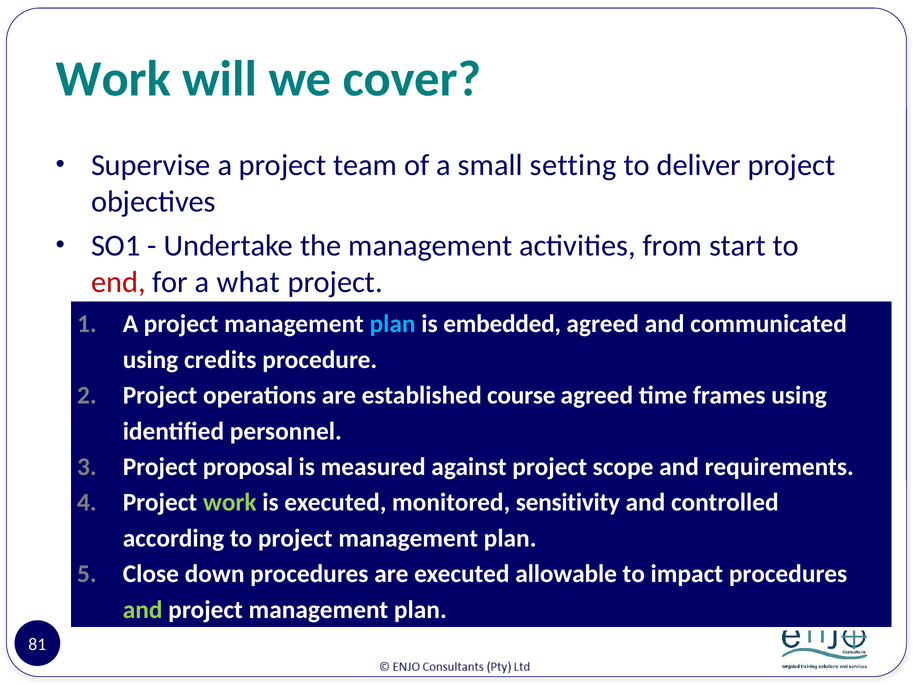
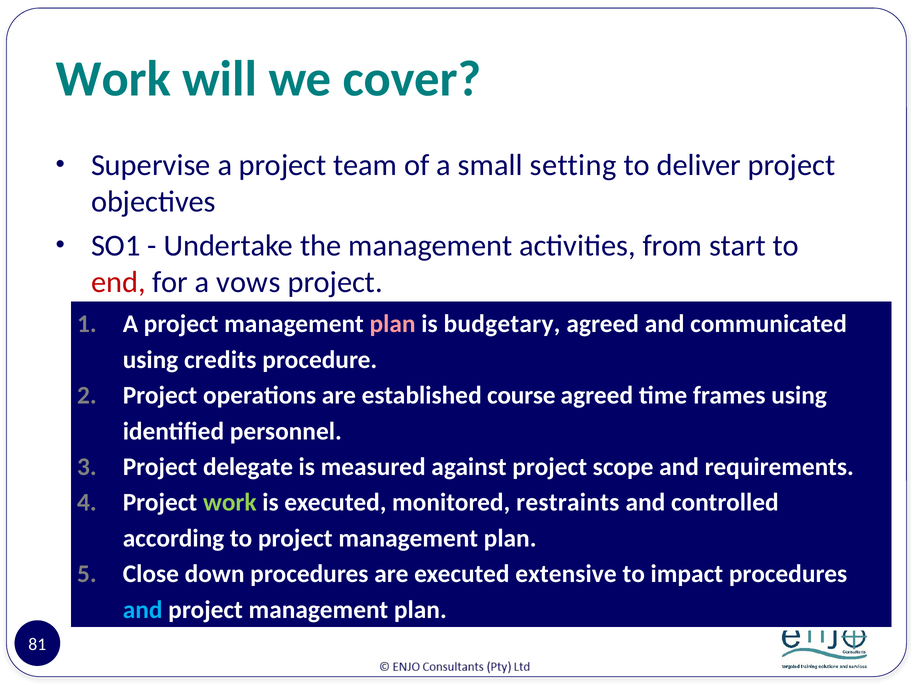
what: what -> vows
plan at (393, 324) colour: light blue -> pink
embedded: embedded -> budgetary
proposal: proposal -> delegate
sensitivity: sensitivity -> restraints
allowable: allowable -> extensive
and at (143, 610) colour: light green -> light blue
